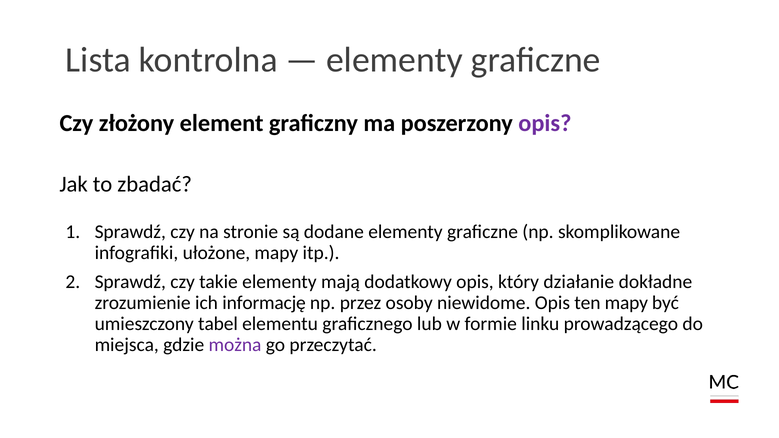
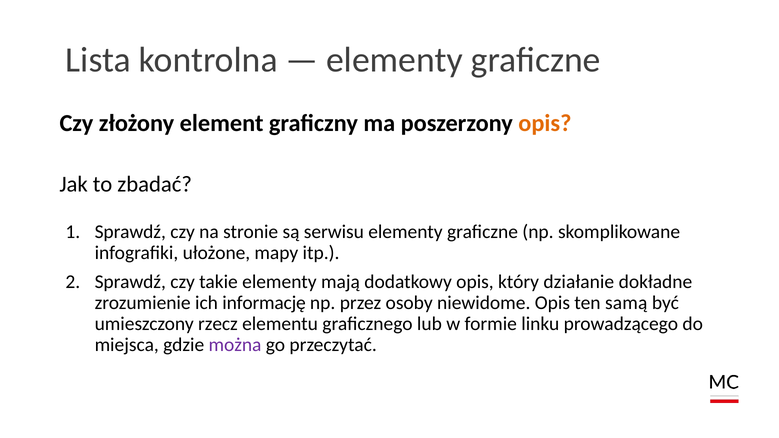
opis at (545, 123) colour: purple -> orange
dodane: dodane -> serwisu
ten mapy: mapy -> samą
tabel: tabel -> rzecz
